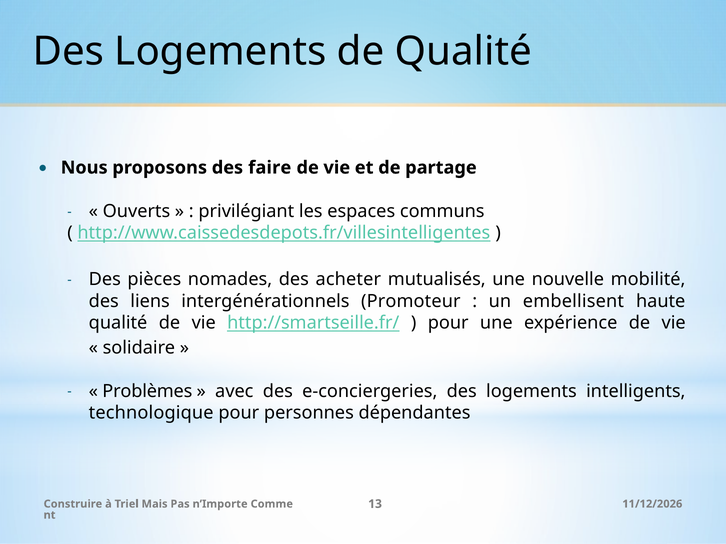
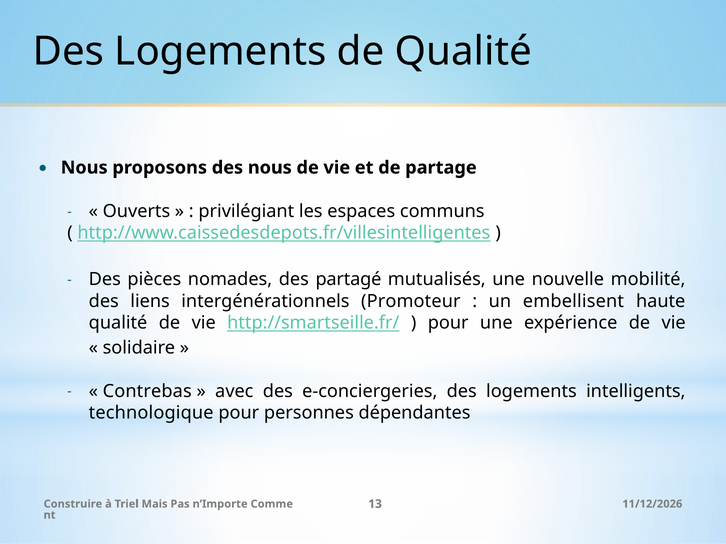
des faire: faire -> nous
acheter: acheter -> partagé
Problèmes: Problèmes -> Contrebas
